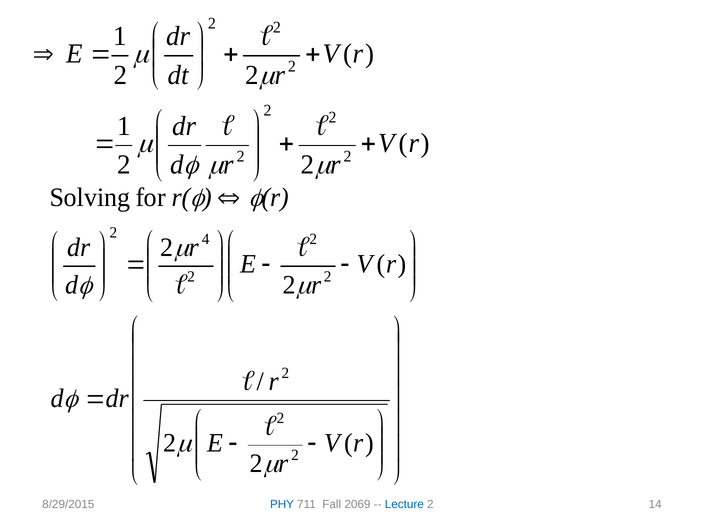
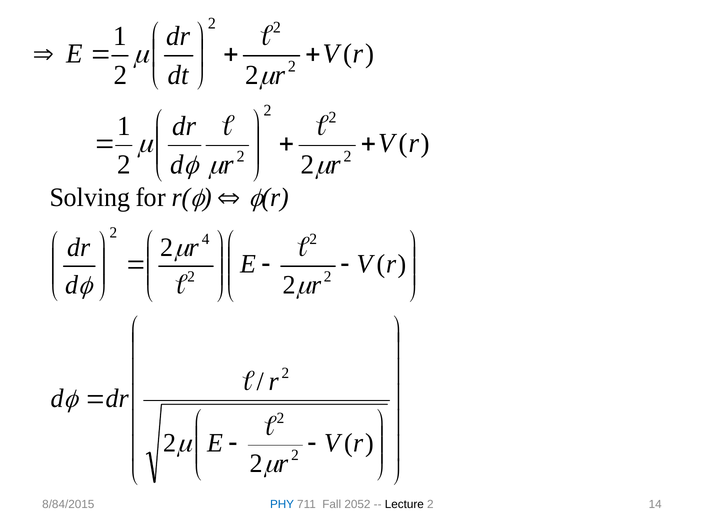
8/29/2015: 8/29/2015 -> 8/84/2015
2069: 2069 -> 2052
Lecture colour: blue -> black
